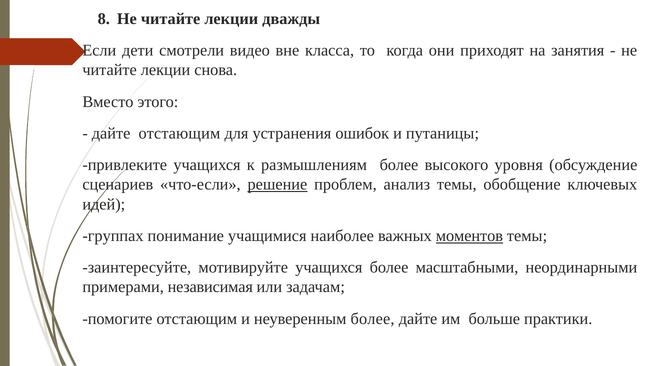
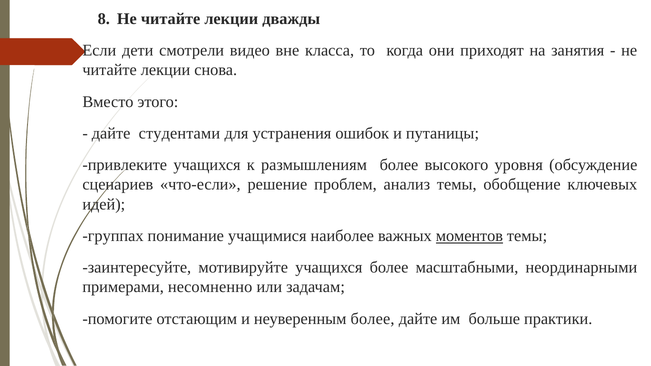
дайте отстающим: отстающим -> студентами
решение underline: present -> none
независимая: независимая -> несомненно
